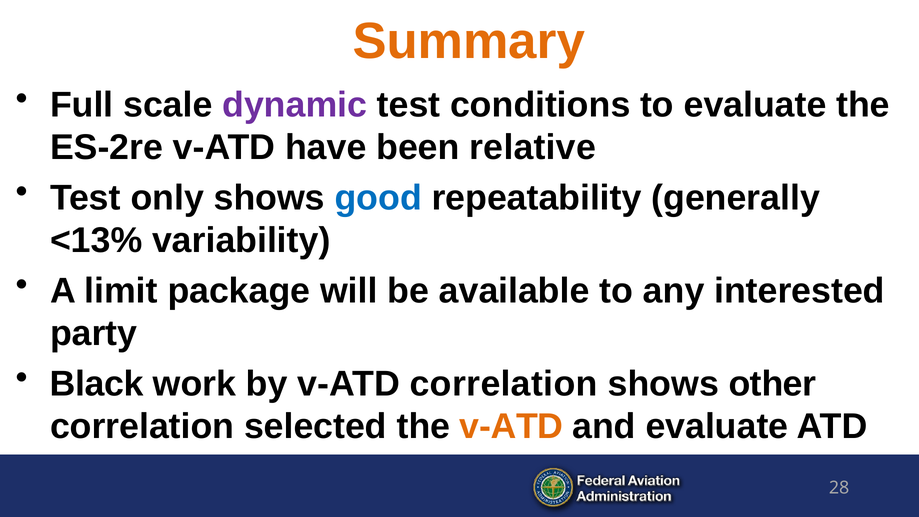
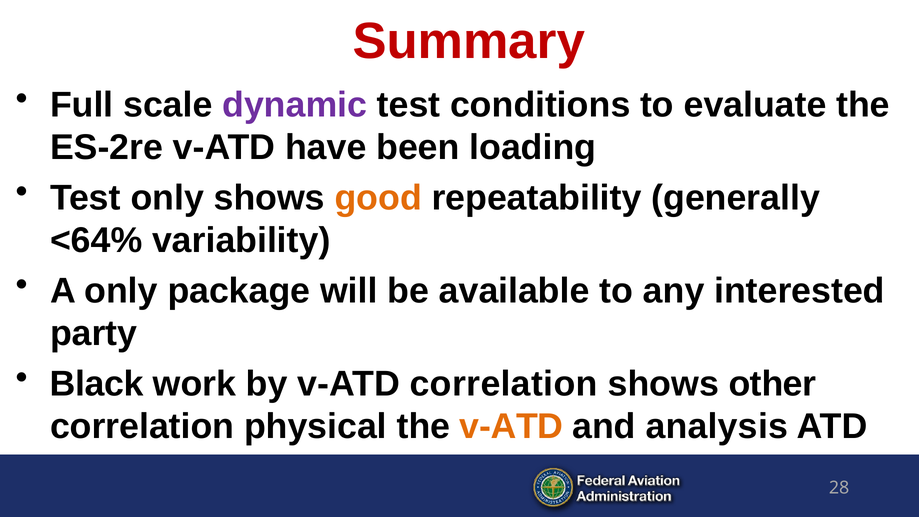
Summary colour: orange -> red
relative: relative -> loading
good colour: blue -> orange
<13%: <13% -> <64%
A limit: limit -> only
selected: selected -> physical
and evaluate: evaluate -> analysis
